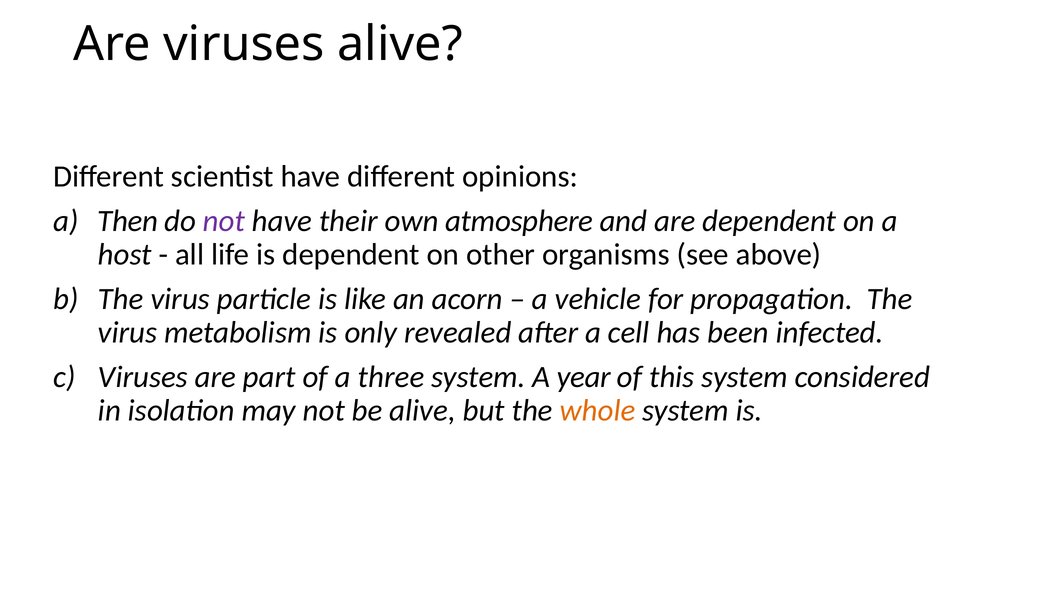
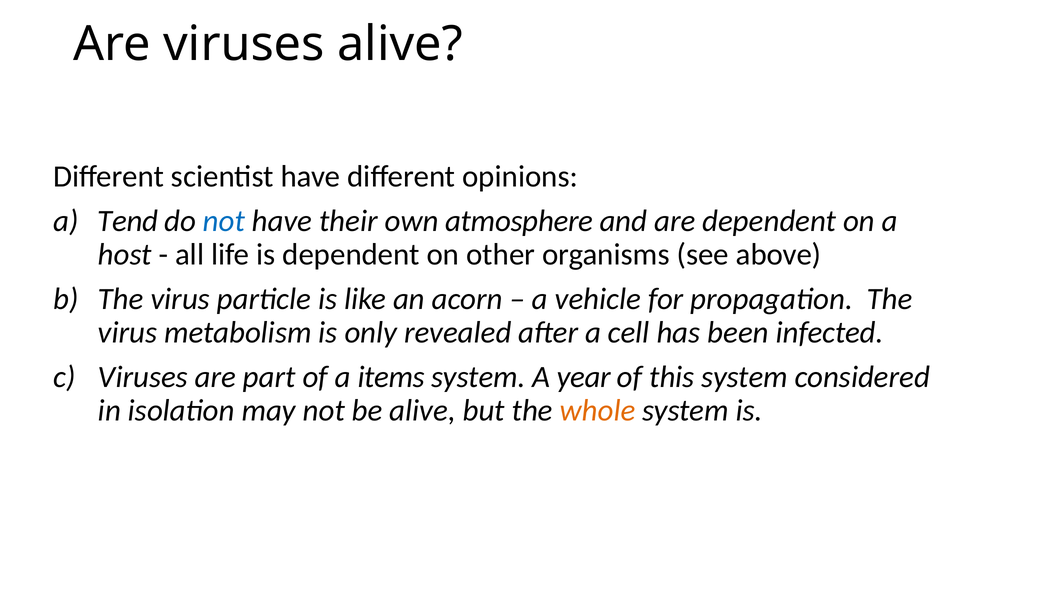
Then: Then -> Tend
not at (224, 221) colour: purple -> blue
three: three -> items
